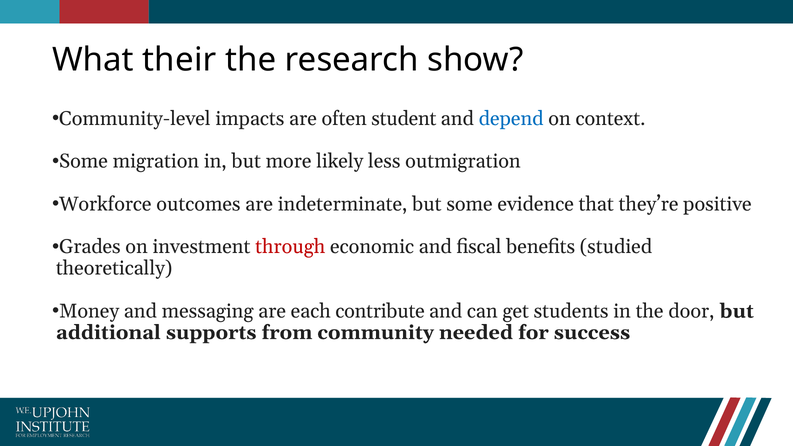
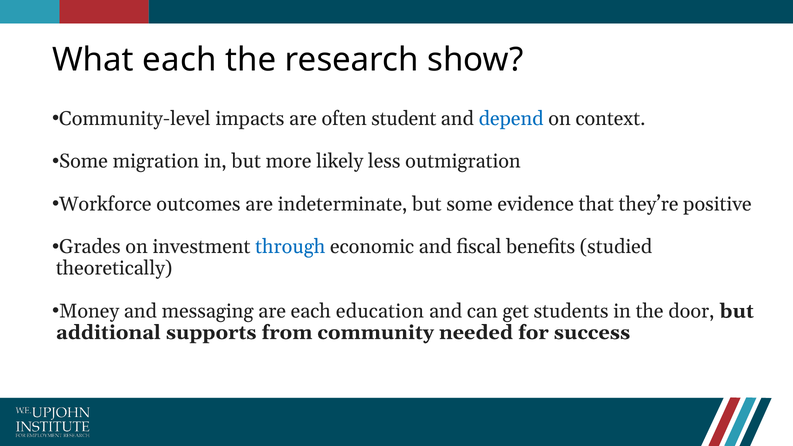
What their: their -> each
through colour: red -> blue
contribute: contribute -> education
